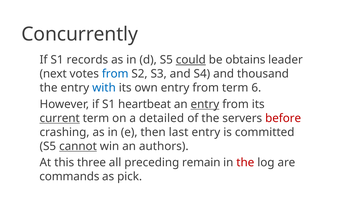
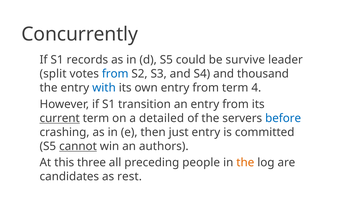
could underline: present -> none
obtains: obtains -> survive
next: next -> split
6: 6 -> 4
heartbeat: heartbeat -> transition
entry at (205, 104) underline: present -> none
before colour: red -> blue
last: last -> just
remain: remain -> people
the at (245, 162) colour: red -> orange
commands: commands -> candidates
pick: pick -> rest
